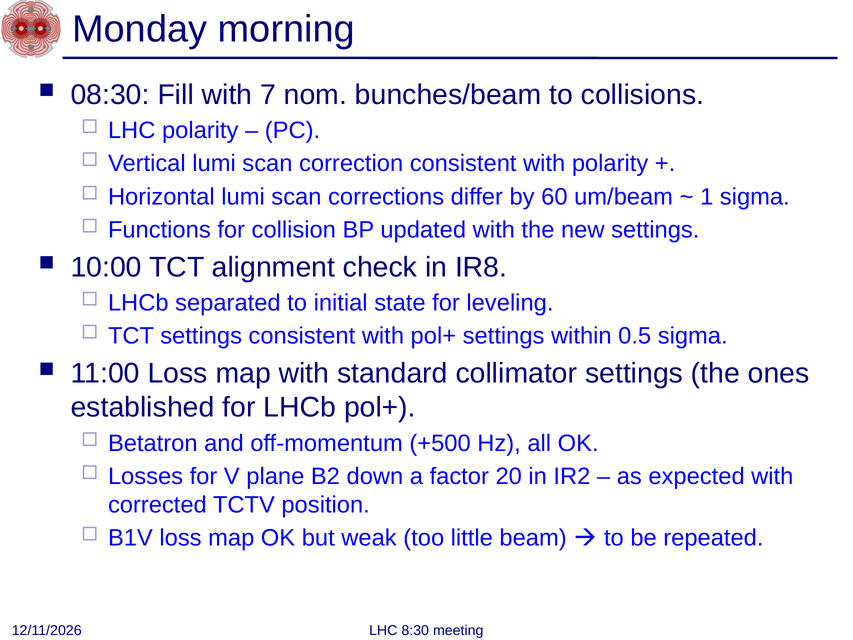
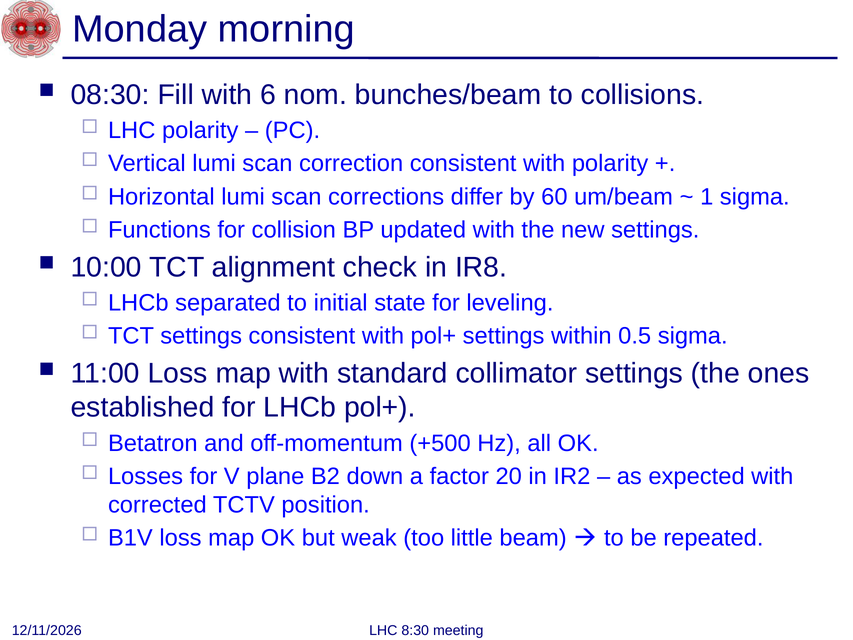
7: 7 -> 6
